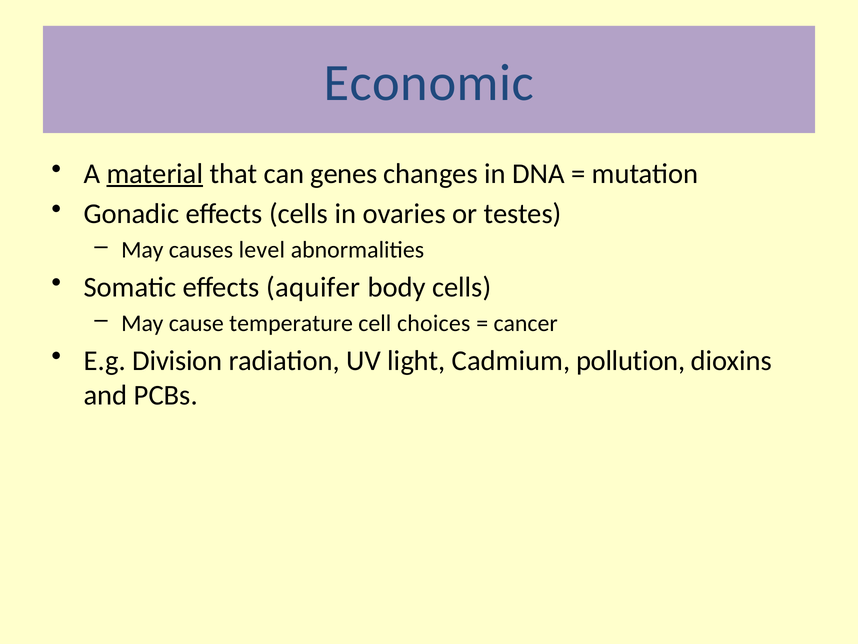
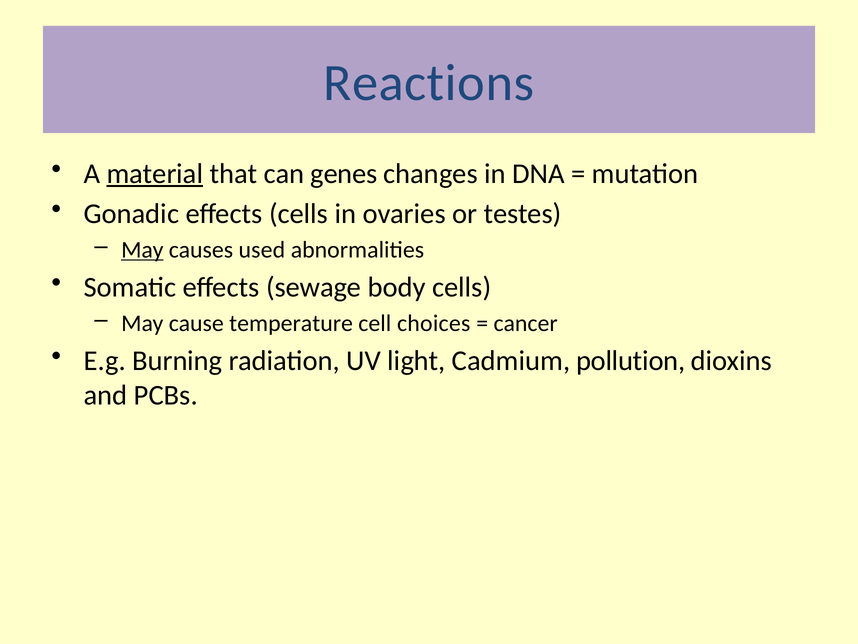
Economic: Economic -> Reactions
May at (142, 250) underline: none -> present
level: level -> used
aquifer: aquifer -> sewage
Division: Division -> Burning
